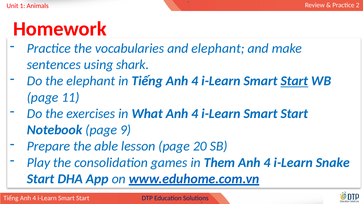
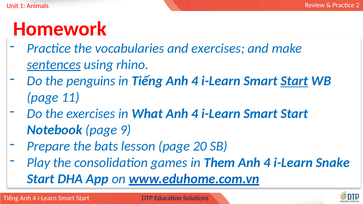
and elephant: elephant -> exercises
sentences underline: none -> present
shark: shark -> rhino
the elephant: elephant -> penguins
able: able -> bats
